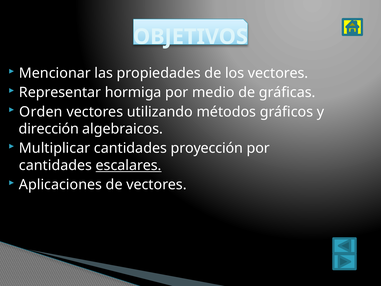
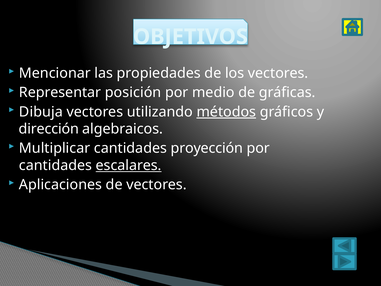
hormiga: hormiga -> posición
Orden: Orden -> Dibuja
métodos underline: none -> present
